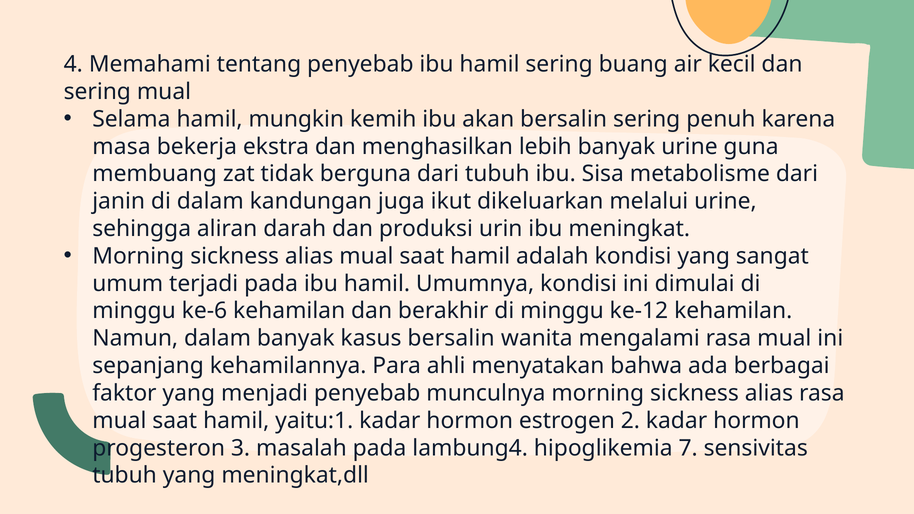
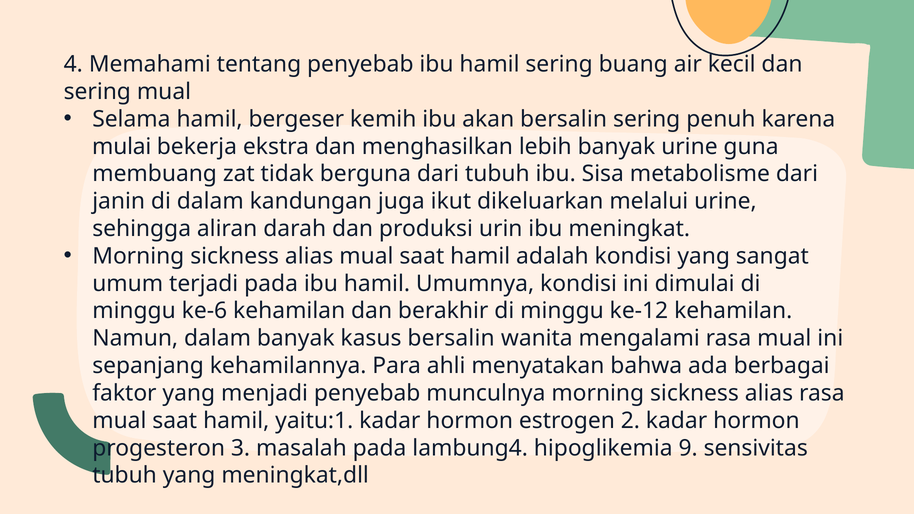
mungkin: mungkin -> bergeser
masa: masa -> mulai
7: 7 -> 9
